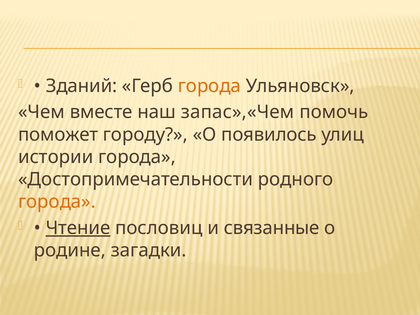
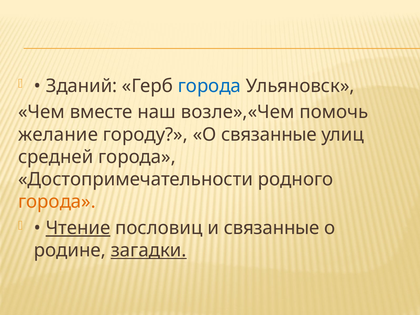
города at (209, 86) colour: orange -> blue
запас»,«Чем: запас»,«Чем -> возле»,«Чем
поможет: поможет -> желание
О появилось: появилось -> связанные
истории: истории -> средней
загадки underline: none -> present
